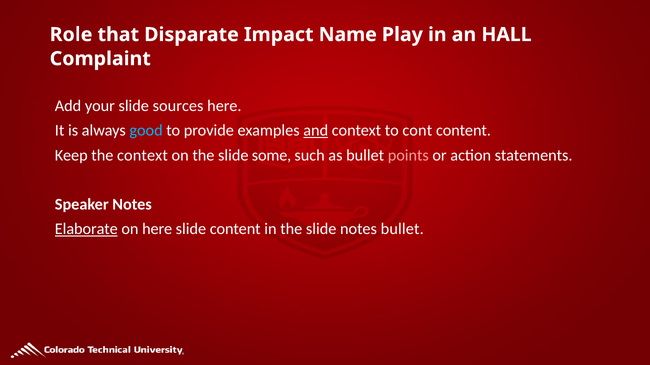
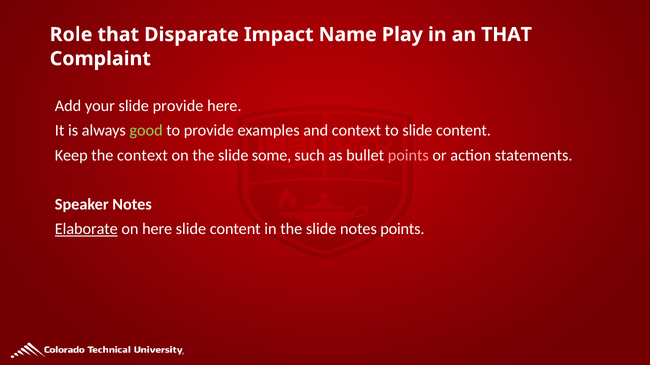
an HALL: HALL -> THAT
slide sources: sources -> provide
good colour: light blue -> light green
and underline: present -> none
to cont: cont -> slide
notes bullet: bullet -> points
